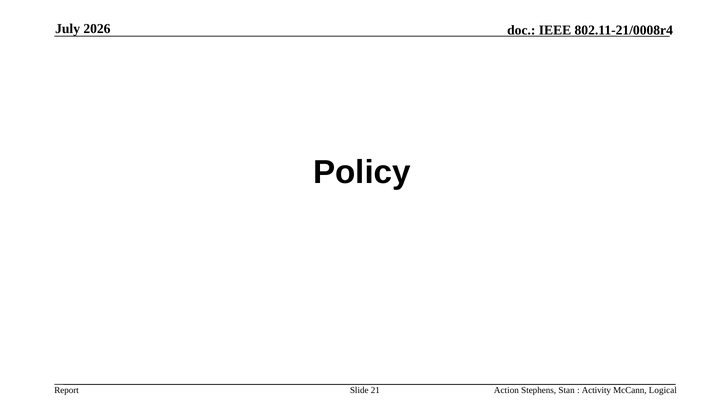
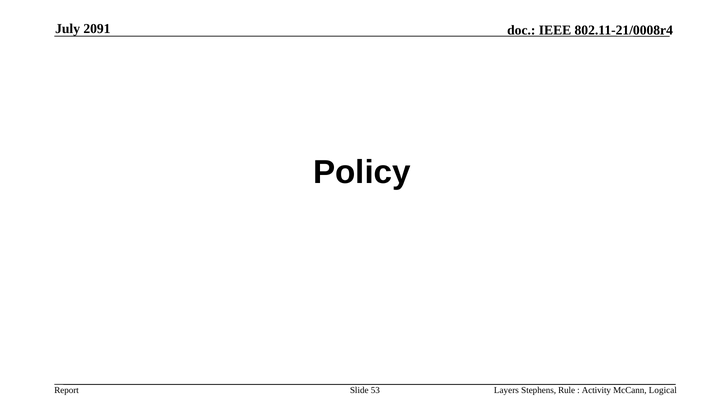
2026: 2026 -> 2091
21: 21 -> 53
Action: Action -> Layers
Stan: Stan -> Rule
